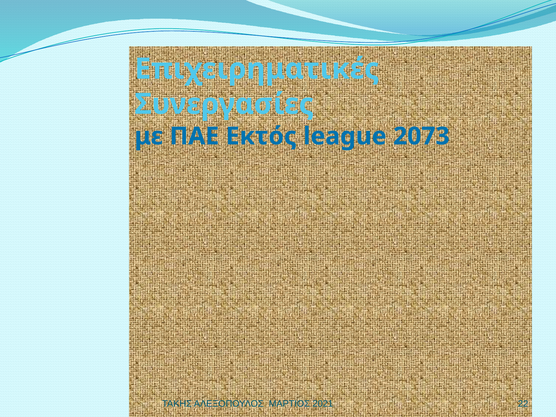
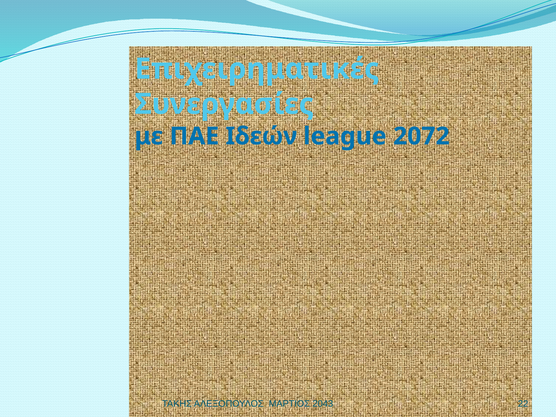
Εκτός: Εκτός -> Ιδεών
2073: 2073 -> 2072
2021: 2021 -> 2043
